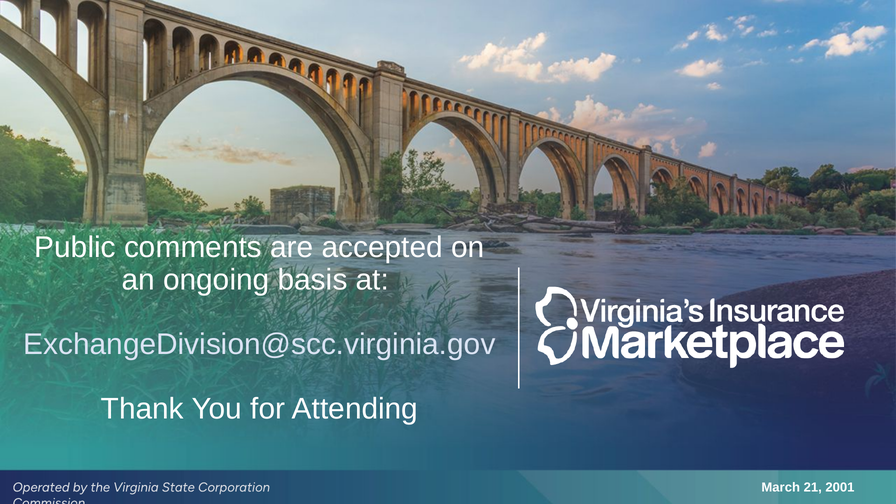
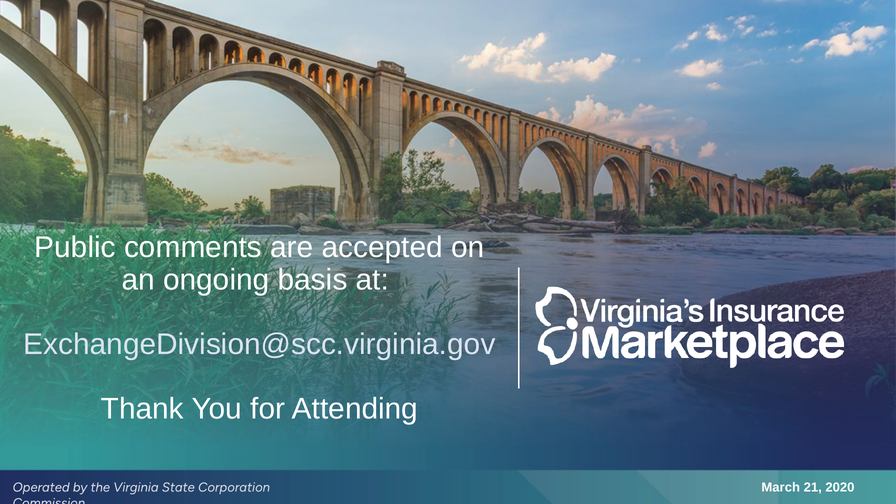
2001: 2001 -> 2020
